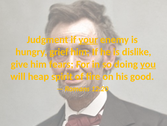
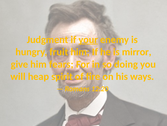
grief: grief -> fruit
dislike: dislike -> mirror
you underline: present -> none
good: good -> ways
